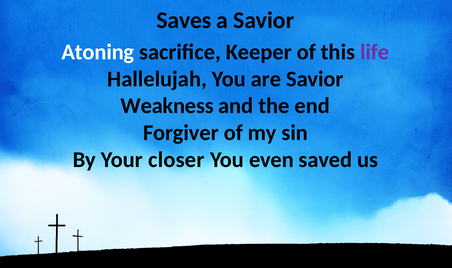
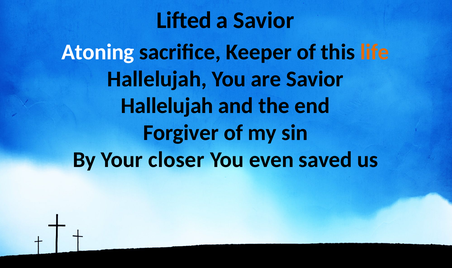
Saves: Saves -> Lifted
life colour: purple -> orange
Weakness at (167, 106): Weakness -> Hallelujah
